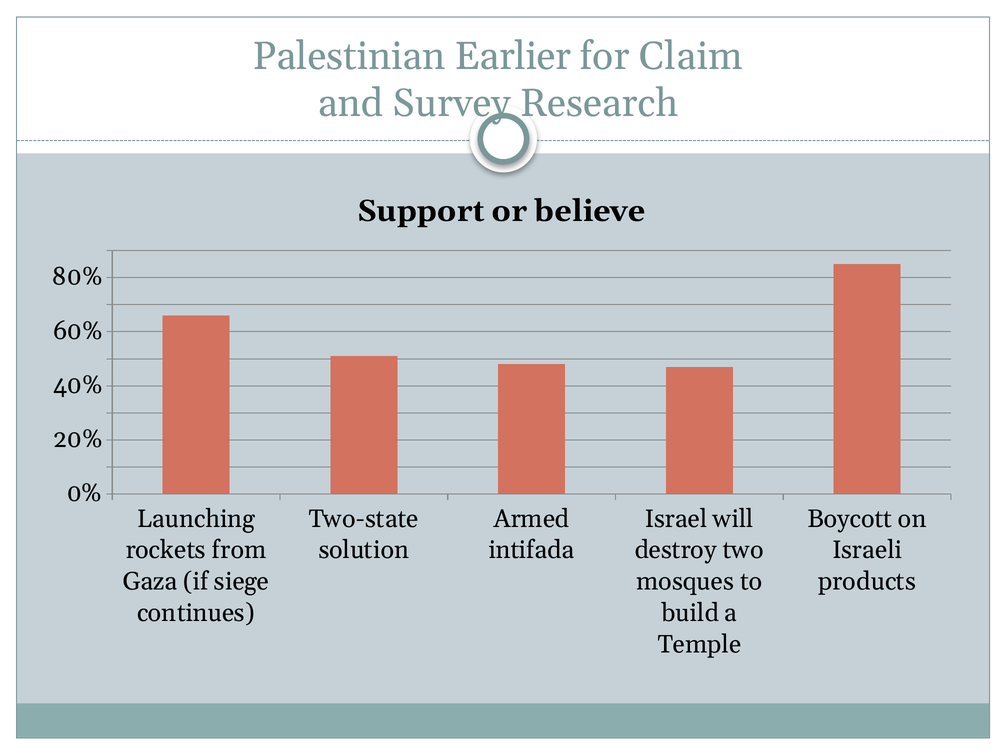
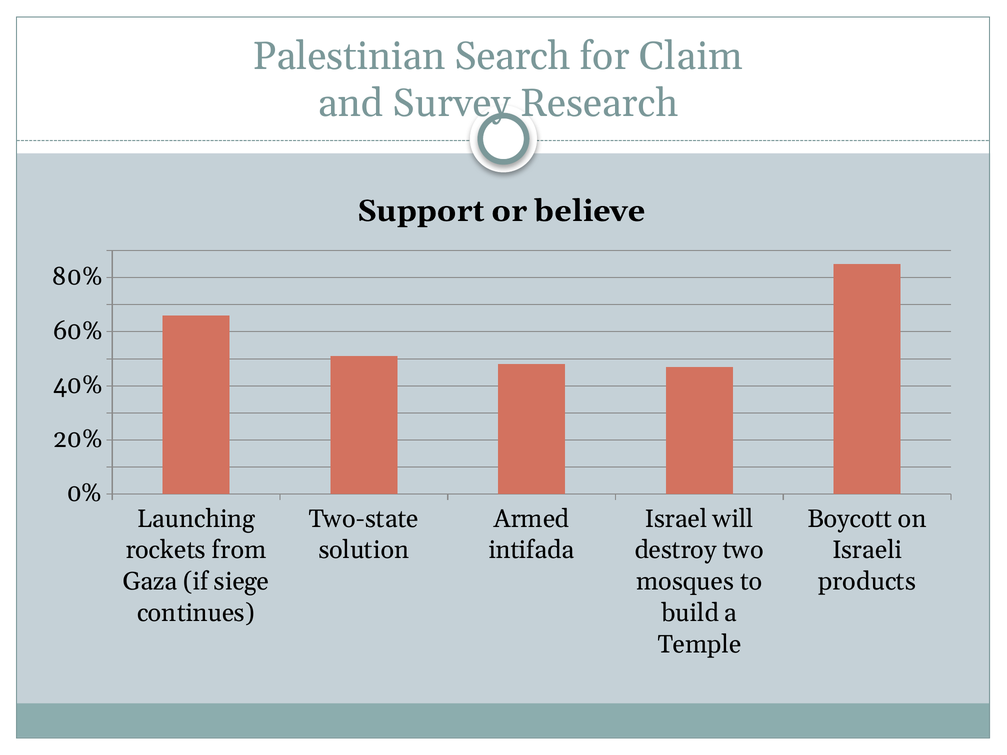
Earlier: Earlier -> Search
